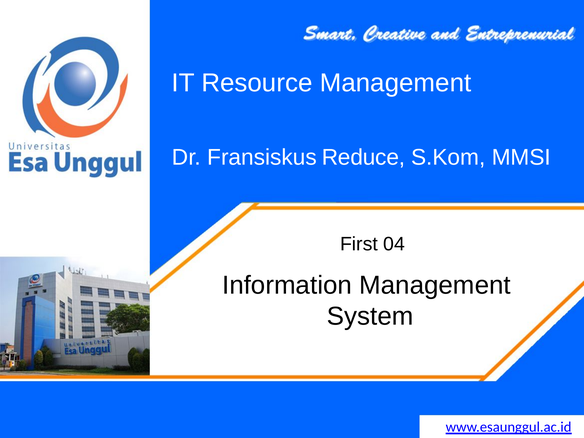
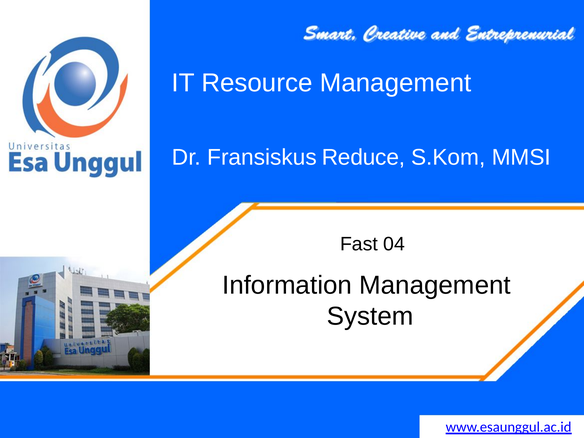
First: First -> Fast
